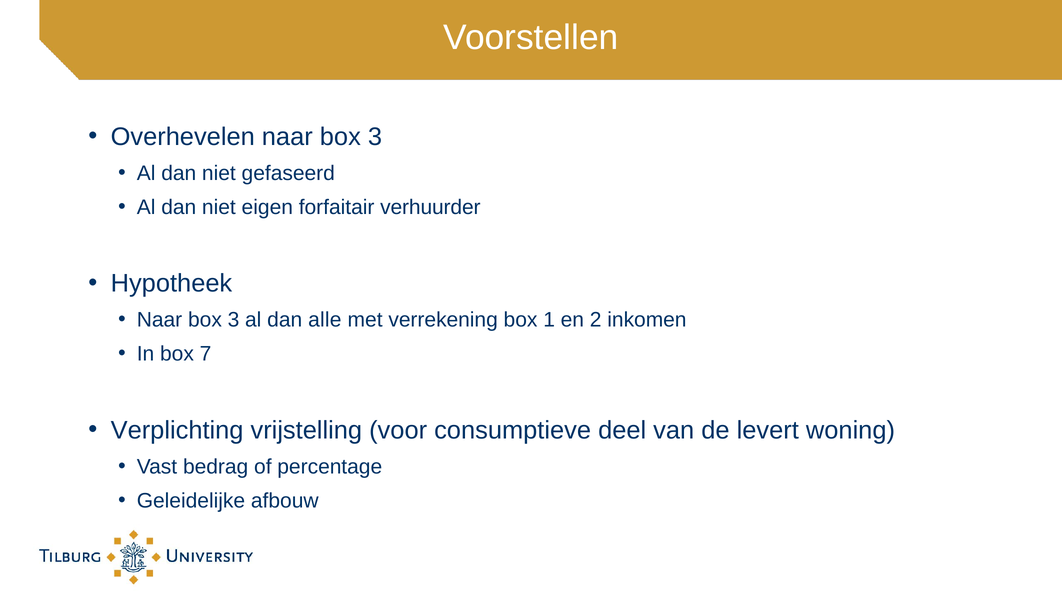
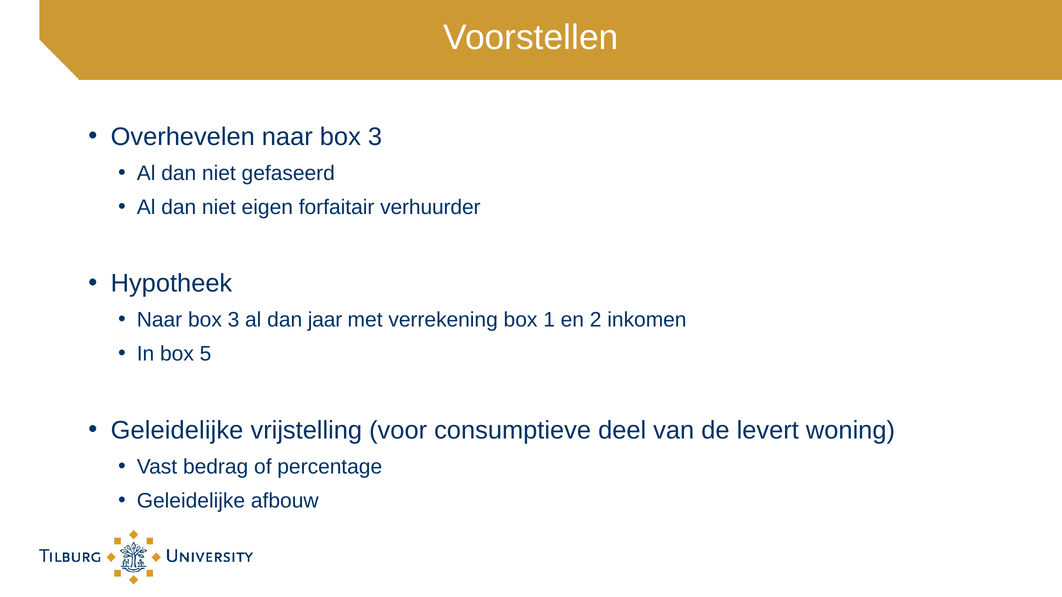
alle: alle -> jaar
7: 7 -> 5
Verplichting at (177, 431): Verplichting -> Geleidelijke
